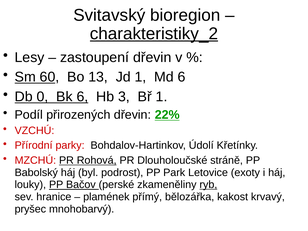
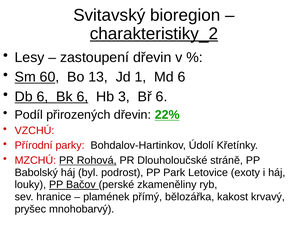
Db 0: 0 -> 6
Bř 1: 1 -> 6
ryb underline: present -> none
